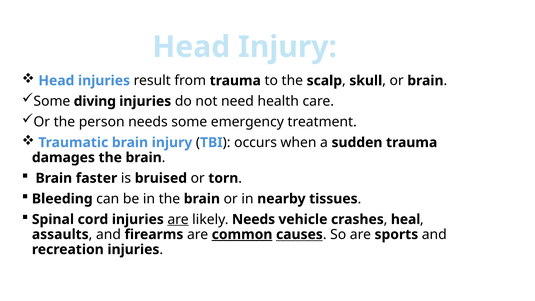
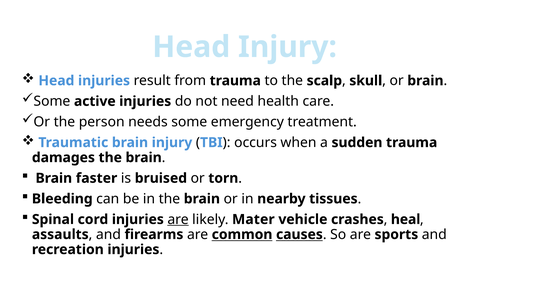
diving: diving -> active
likely Needs: Needs -> Mater
common underline: present -> none
